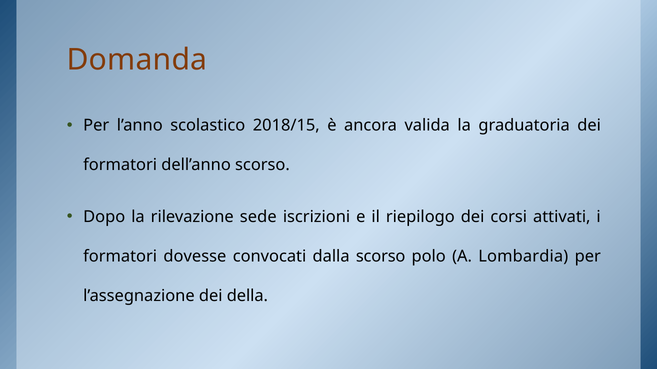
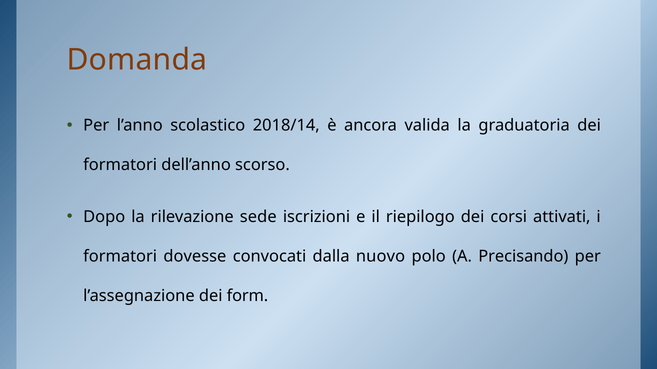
2018/15: 2018/15 -> 2018/14
dalla scorso: scorso -> nuovo
Lombardia: Lombardia -> Precisando
della: della -> form
